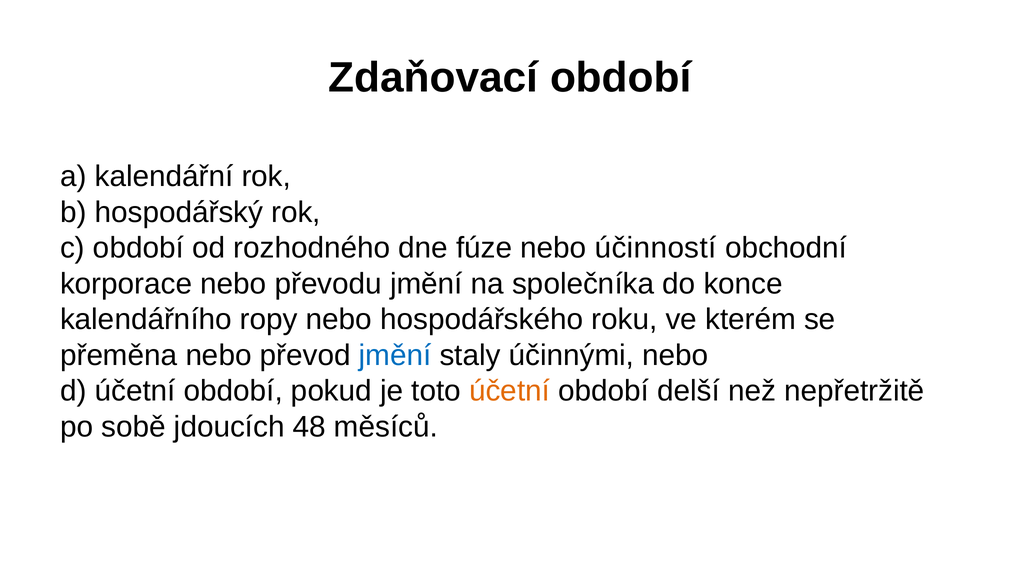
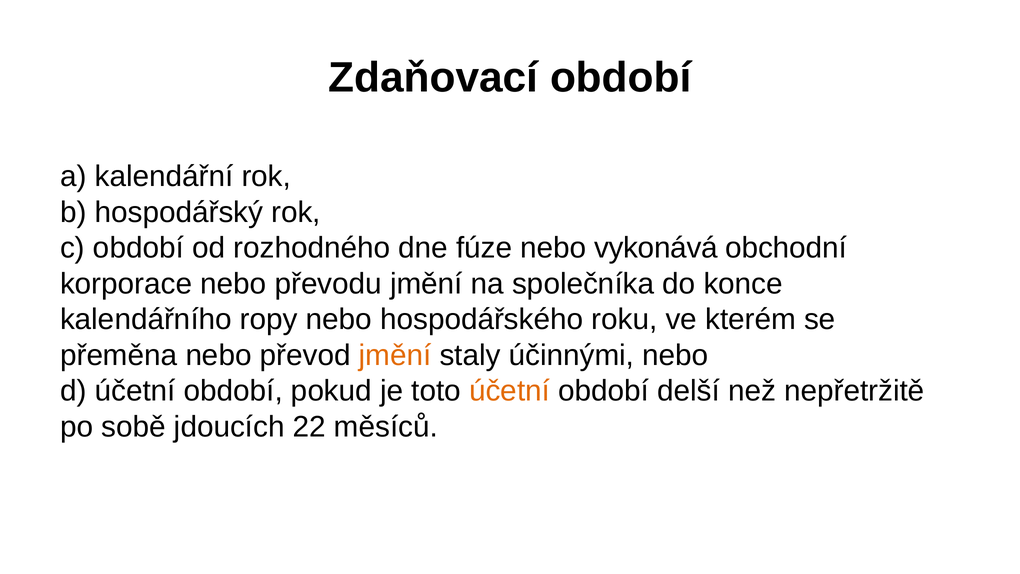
účinností: účinností -> vykonává
jmění at (395, 355) colour: blue -> orange
48: 48 -> 22
